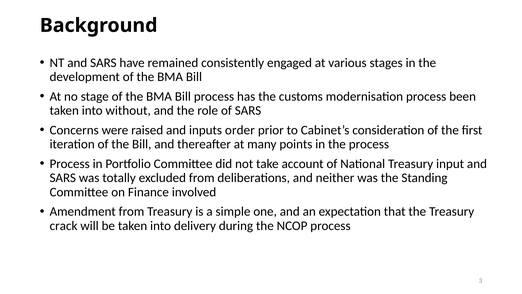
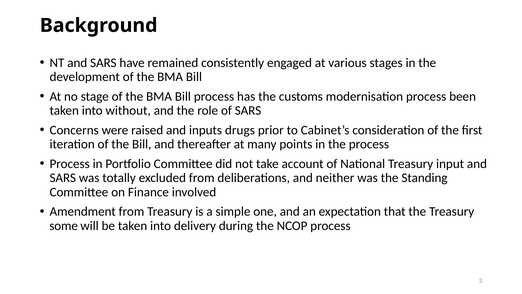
order: order -> drugs
crack: crack -> some
